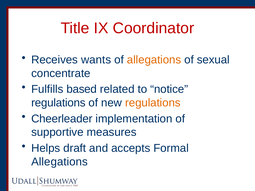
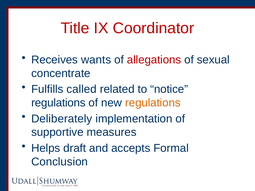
allegations at (154, 60) colour: orange -> red
based: based -> called
Cheerleader: Cheerleader -> Deliberately
Allegations at (60, 162): Allegations -> Conclusion
